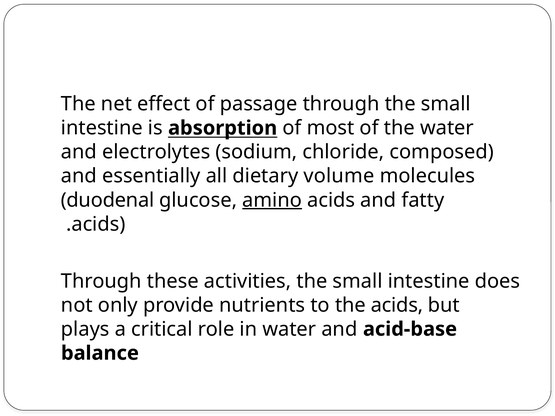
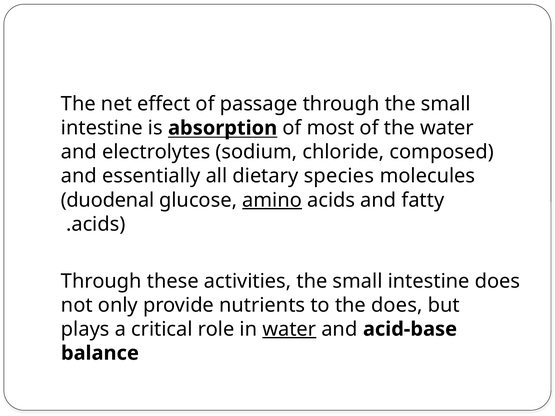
volume: volume -> species
the acids: acids -> does
water at (289, 329) underline: none -> present
